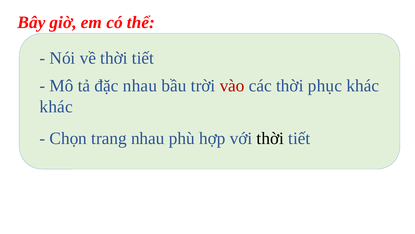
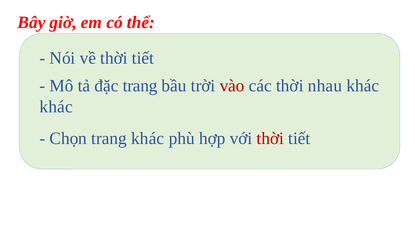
đặc nhau: nhau -> trang
phục: phục -> nhau
trang nhau: nhau -> khác
thời at (270, 138) colour: black -> red
